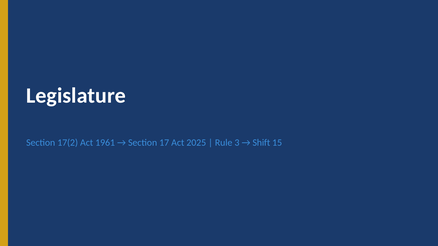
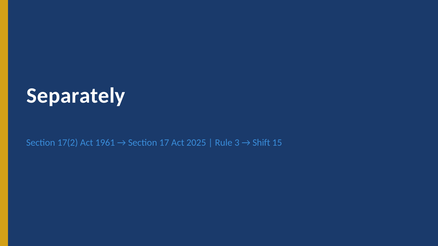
Legislature: Legislature -> Separately
